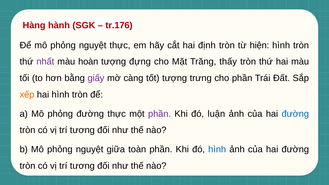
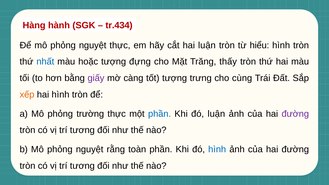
tr.176: tr.176 -> tr.434
hai định: định -> luận
hiện: hiện -> hiểu
nhất colour: purple -> blue
hoàn: hoàn -> hoặc
cho phần: phần -> cùng
phỏng đường: đường -> trường
phần at (160, 114) colour: purple -> blue
đường at (295, 114) colour: blue -> purple
giữa: giữa -> rằng
